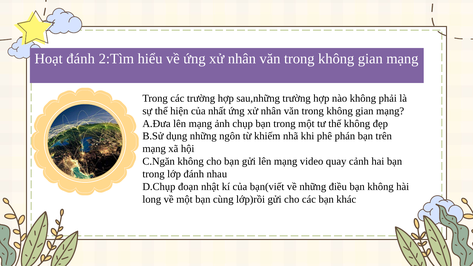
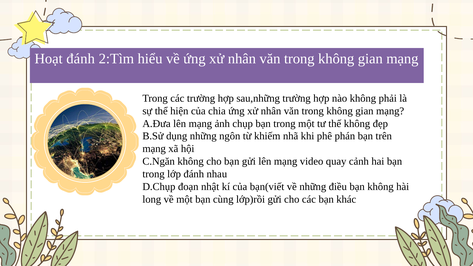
nhất: nhất -> chia
